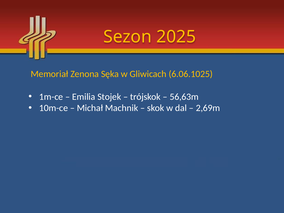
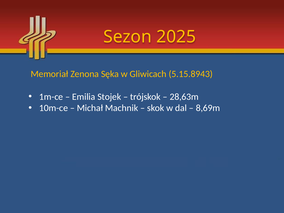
6.06.1025: 6.06.1025 -> 5.15.8943
56,63m: 56,63m -> 28,63m
2,69m: 2,69m -> 8,69m
